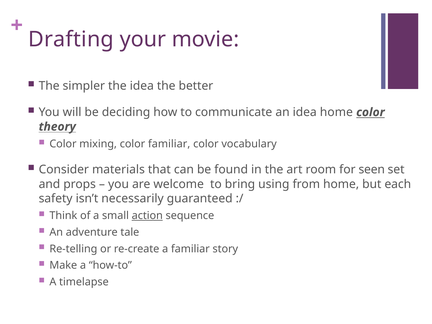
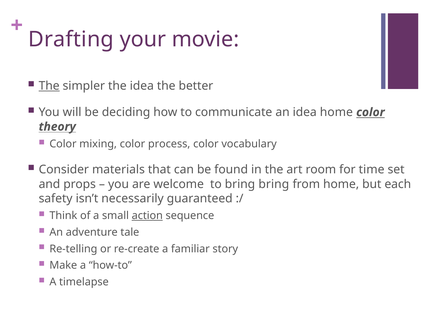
The at (49, 86) underline: none -> present
color familiar: familiar -> process
seen: seen -> time
bring using: using -> bring
